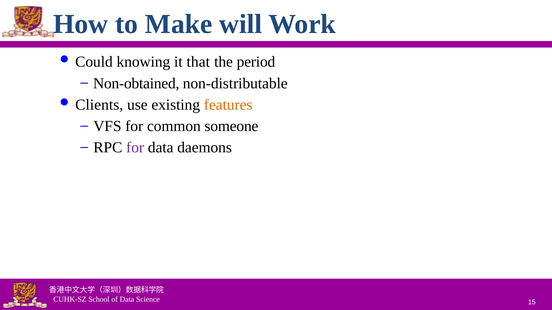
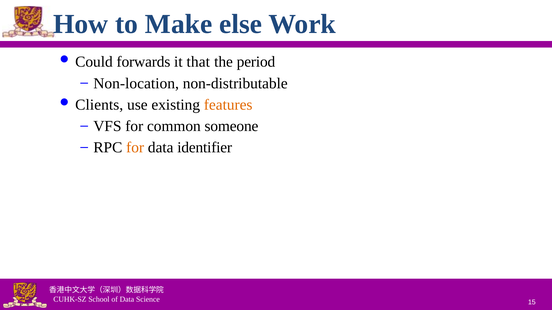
will: will -> else
knowing: knowing -> forwards
Non-obtained: Non-obtained -> Non-location
for at (135, 148) colour: purple -> orange
daemons: daemons -> identifier
